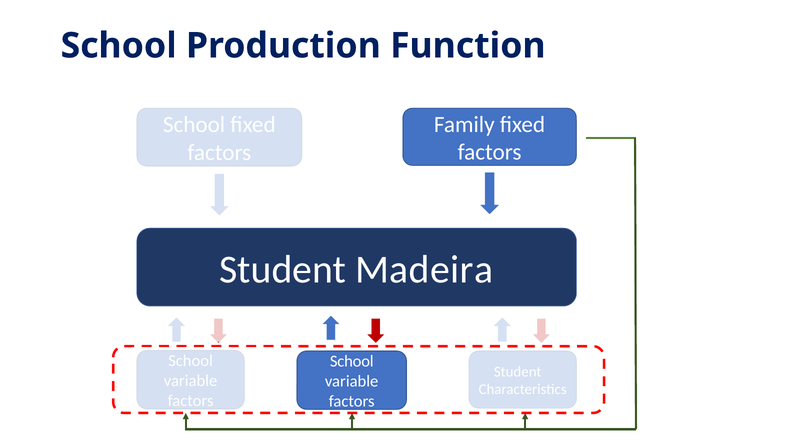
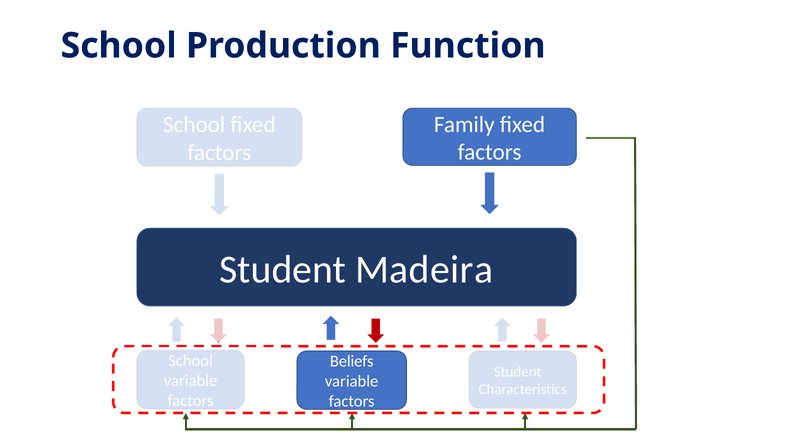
School at (352, 362): School -> Beliefs
